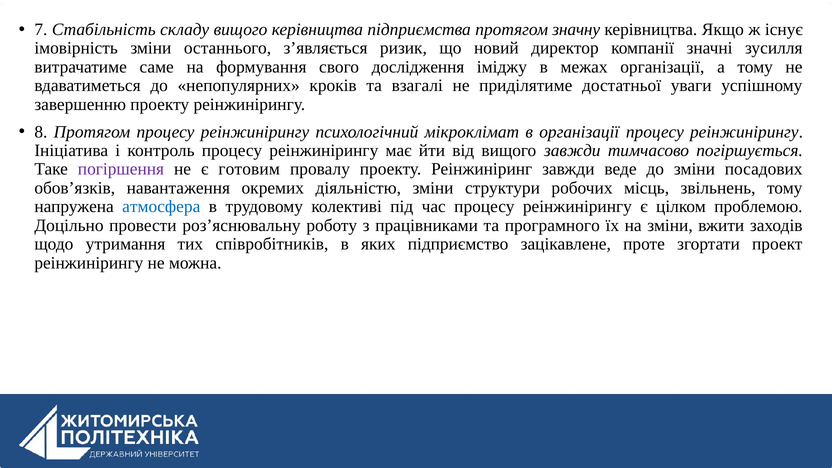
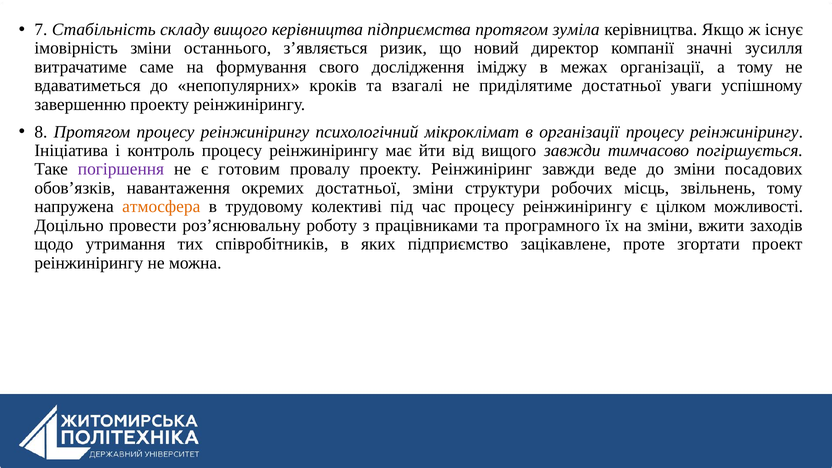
значну: значну -> зуміла
окремих діяльністю: діяльністю -> достатньої
атмосфера colour: blue -> orange
проблемою: проблемою -> можливості
